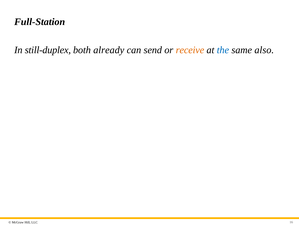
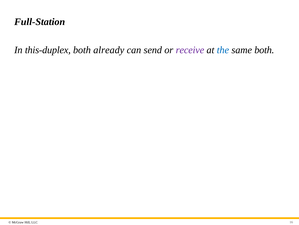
still-duplex: still-duplex -> this-duplex
receive colour: orange -> purple
same also: also -> both
